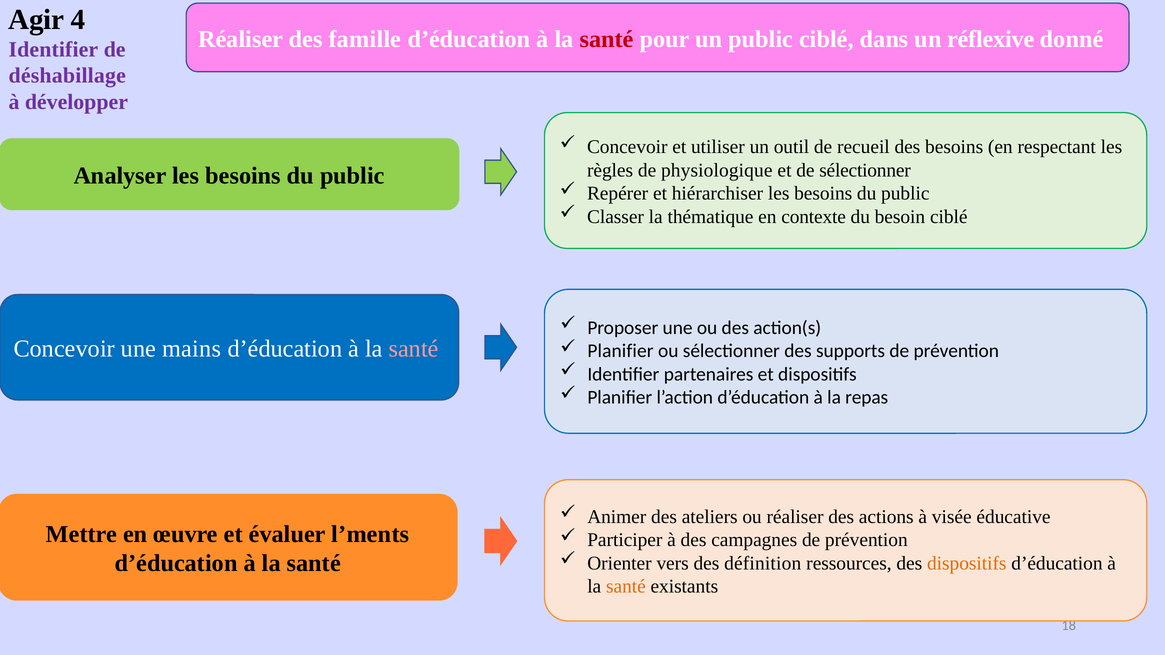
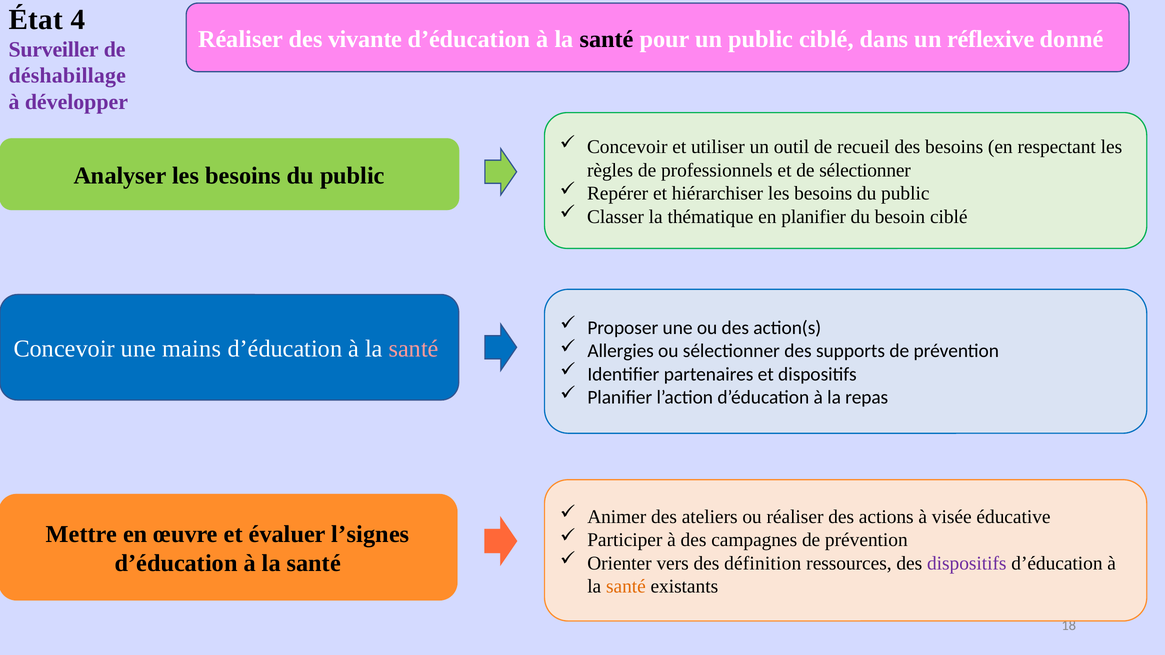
Agir: Agir -> État
famille: famille -> vivante
santé at (607, 39) colour: red -> black
Identifier at (53, 50): Identifier -> Surveiller
physiologique: physiologique -> professionnels
en contexte: contexte -> planifier
Planifier at (620, 351): Planifier -> Allergies
l’ments: l’ments -> l’signes
dispositifs at (967, 564) colour: orange -> purple
